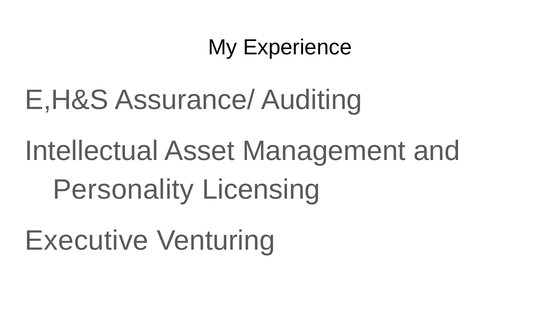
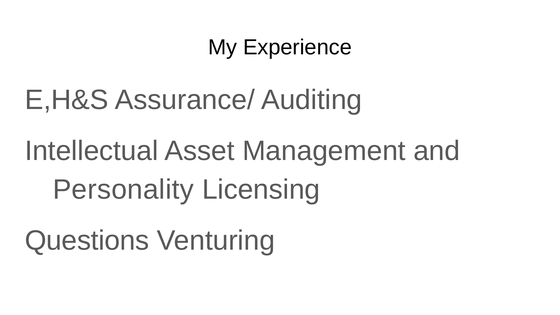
Executive: Executive -> Questions
